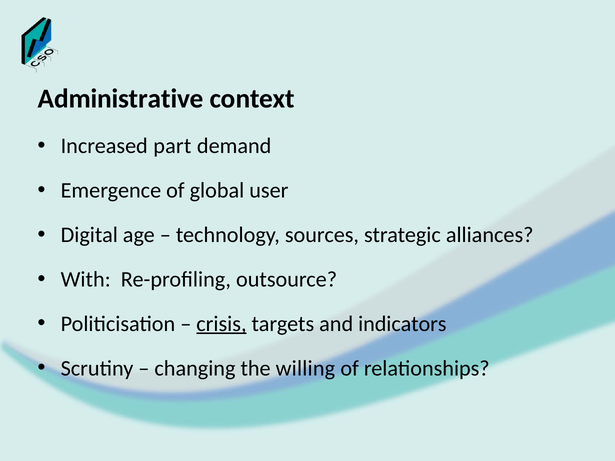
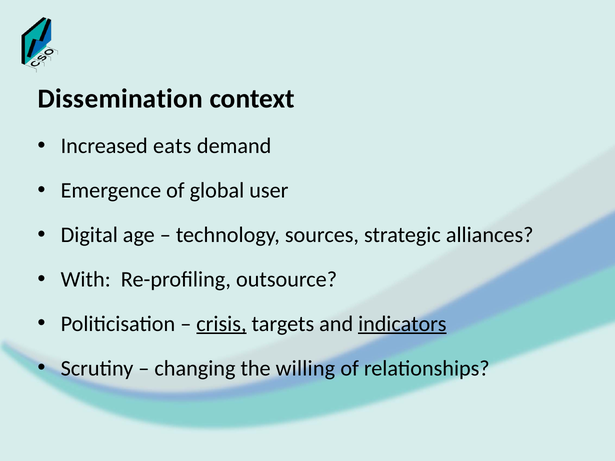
Administrative: Administrative -> Dissemination
part: part -> eats
indicators underline: none -> present
